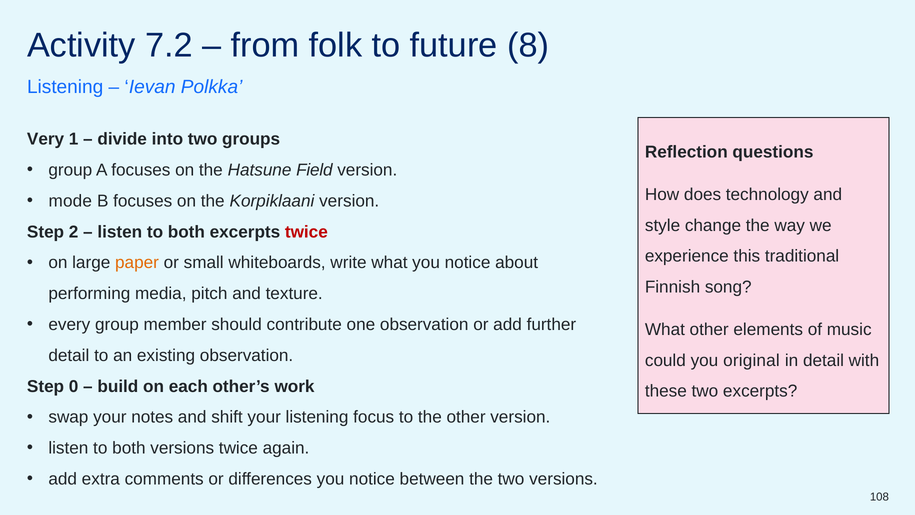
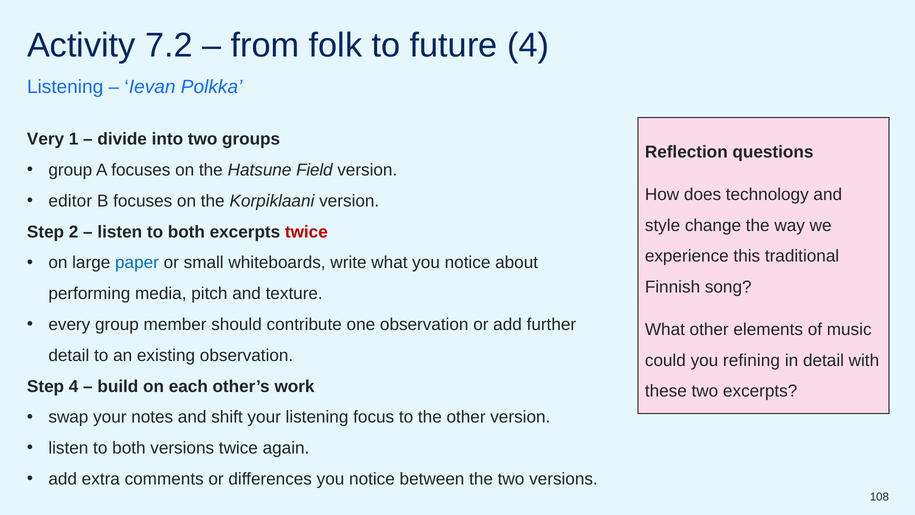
future 8: 8 -> 4
mode: mode -> editor
paper colour: orange -> blue
original: original -> refining
Step 0: 0 -> 4
